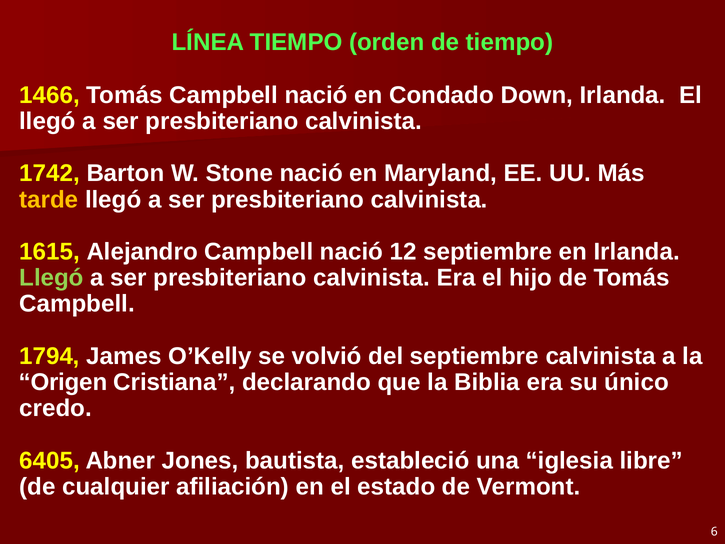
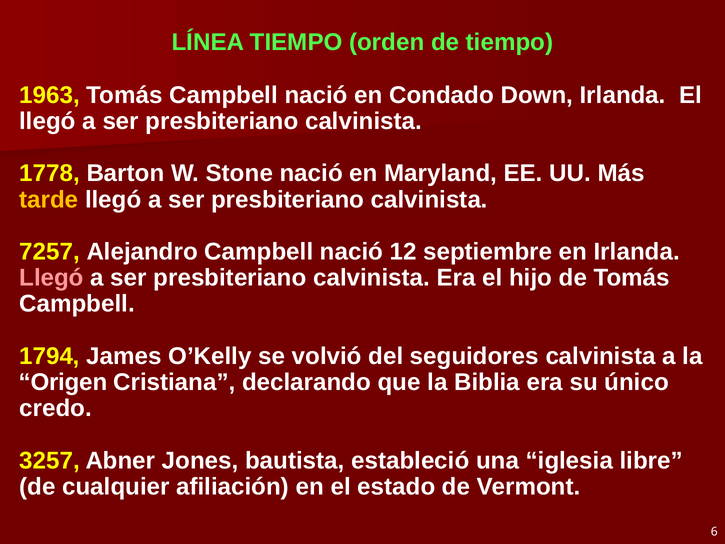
1466: 1466 -> 1963
1742: 1742 -> 1778
1615: 1615 -> 7257
Llegó at (52, 278) colour: light green -> pink
del septiembre: septiembre -> seguidores
6405: 6405 -> 3257
